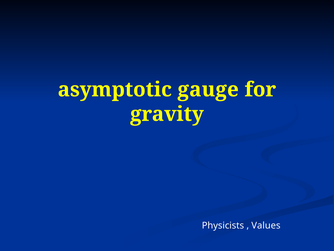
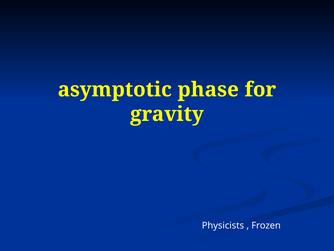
gauge: gauge -> phase
Values: Values -> Frozen
